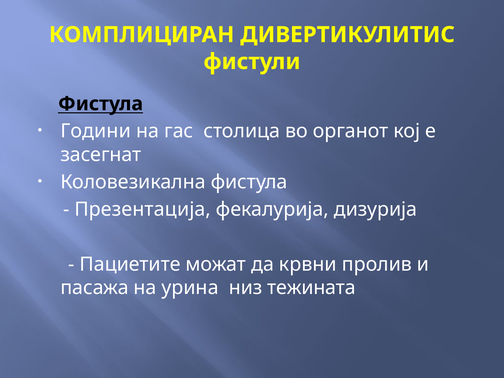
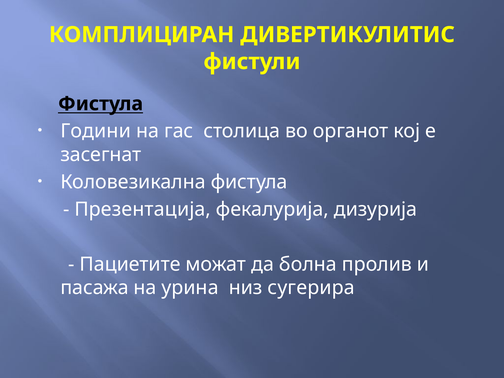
крвни: крвни -> болна
тежината: тежината -> сугерира
